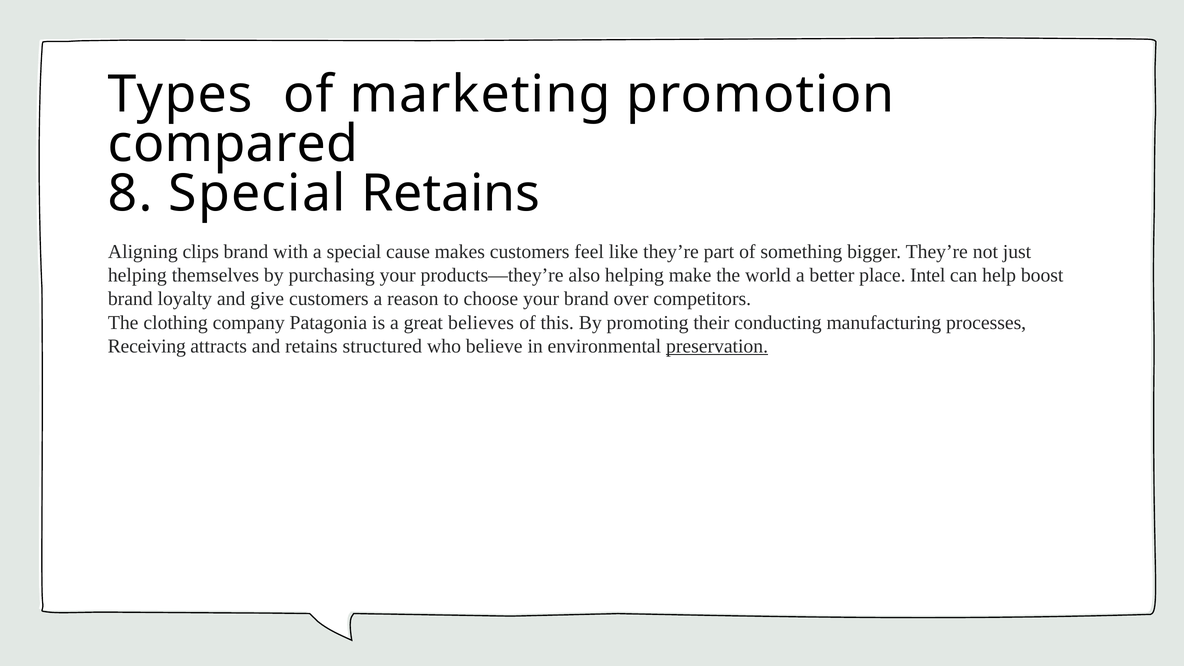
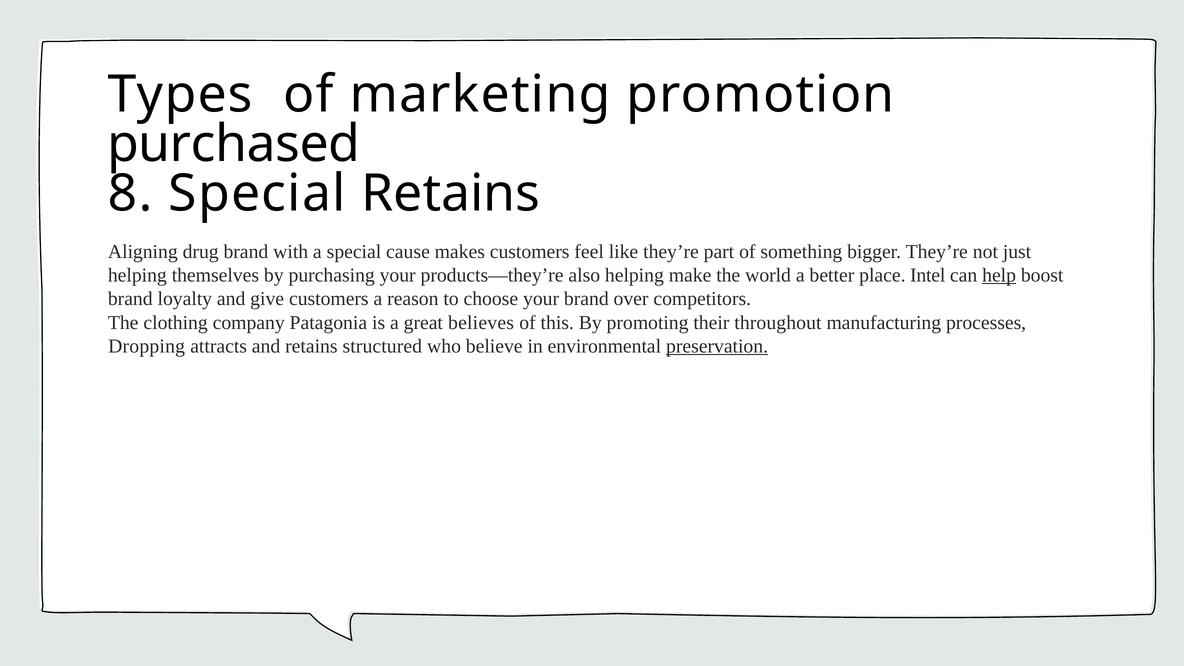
compared: compared -> purchased
clips: clips -> drug
help underline: none -> present
conducting: conducting -> throughout
Receiving: Receiving -> Dropping
